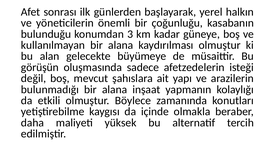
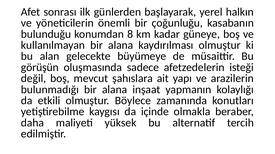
3: 3 -> 8
